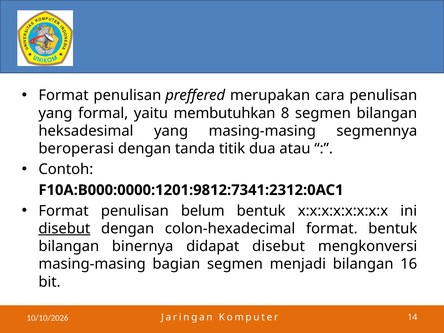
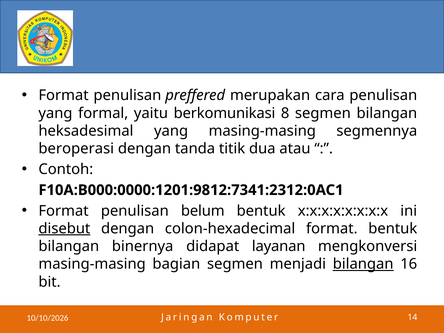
membutuhkan: membutuhkan -> berkomunikasi
didapat disebut: disebut -> layanan
bilangan at (363, 264) underline: none -> present
